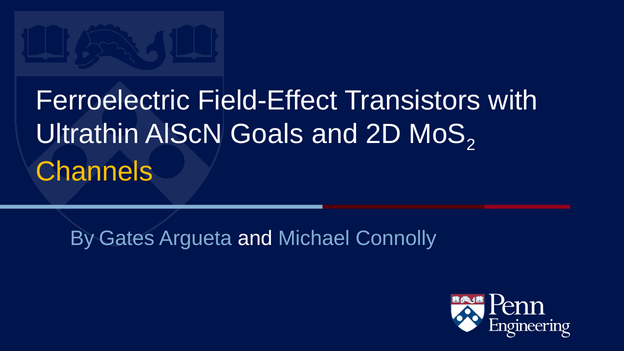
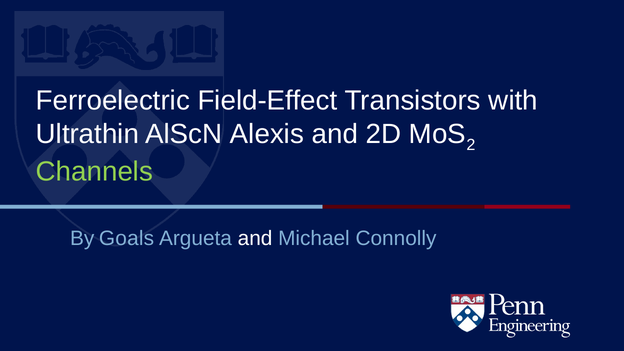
Goals: Goals -> Alexis
Channels colour: yellow -> light green
Gates: Gates -> Goals
